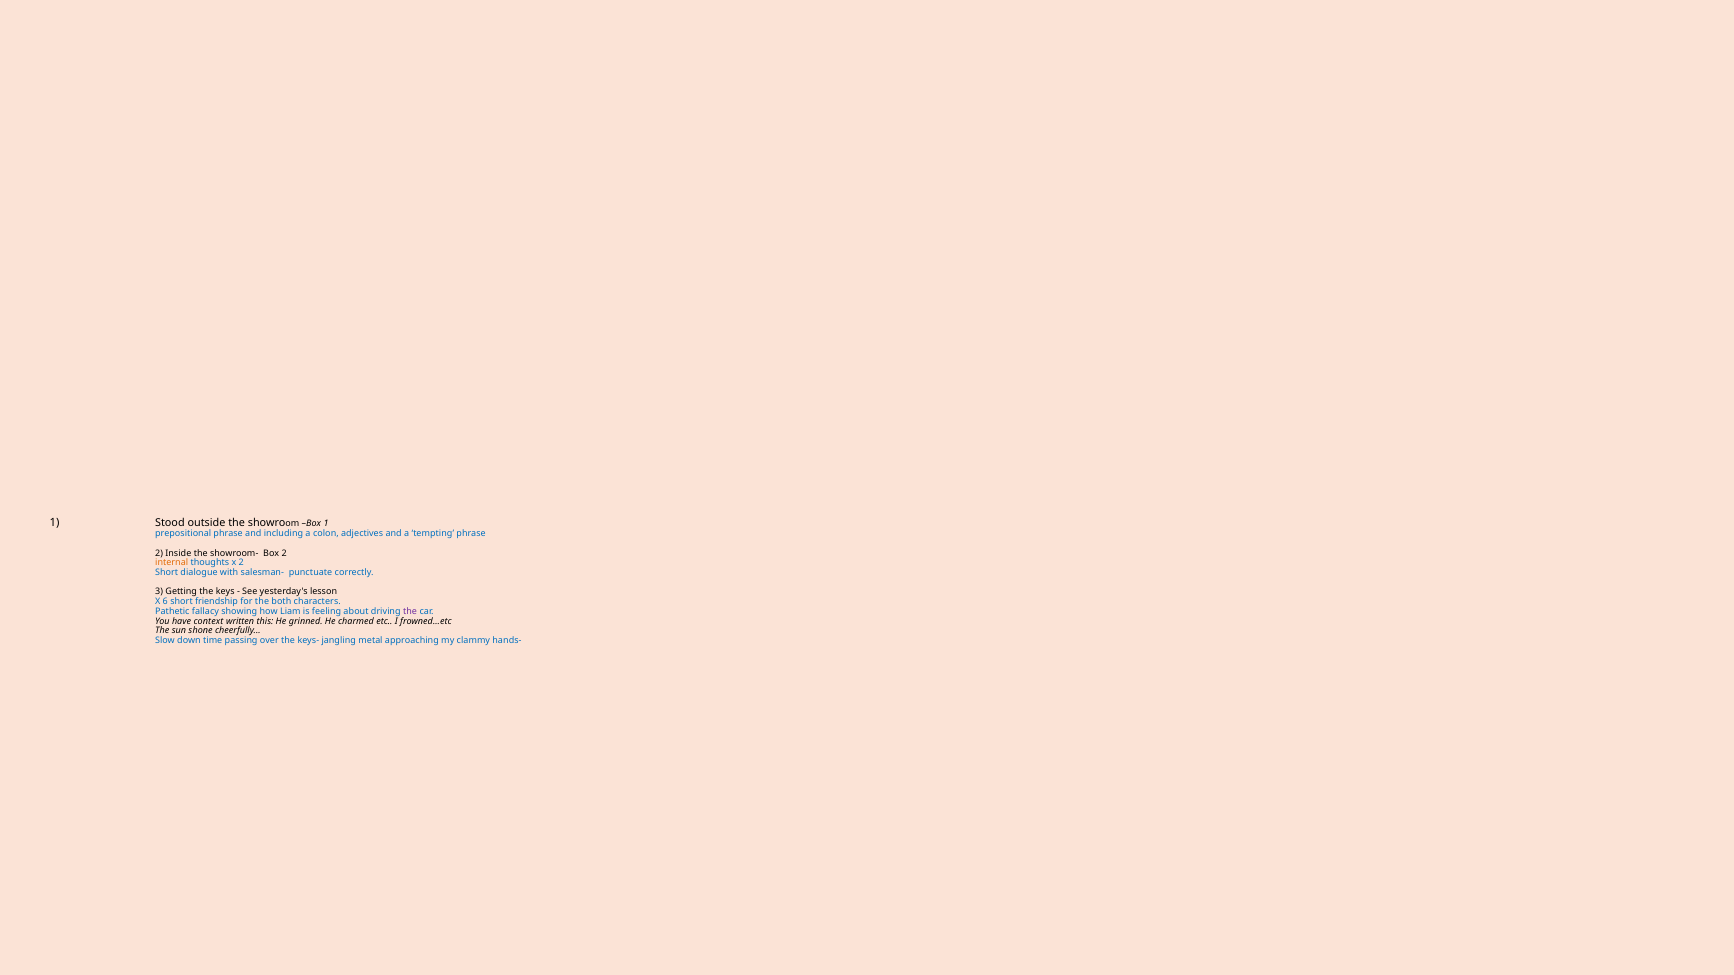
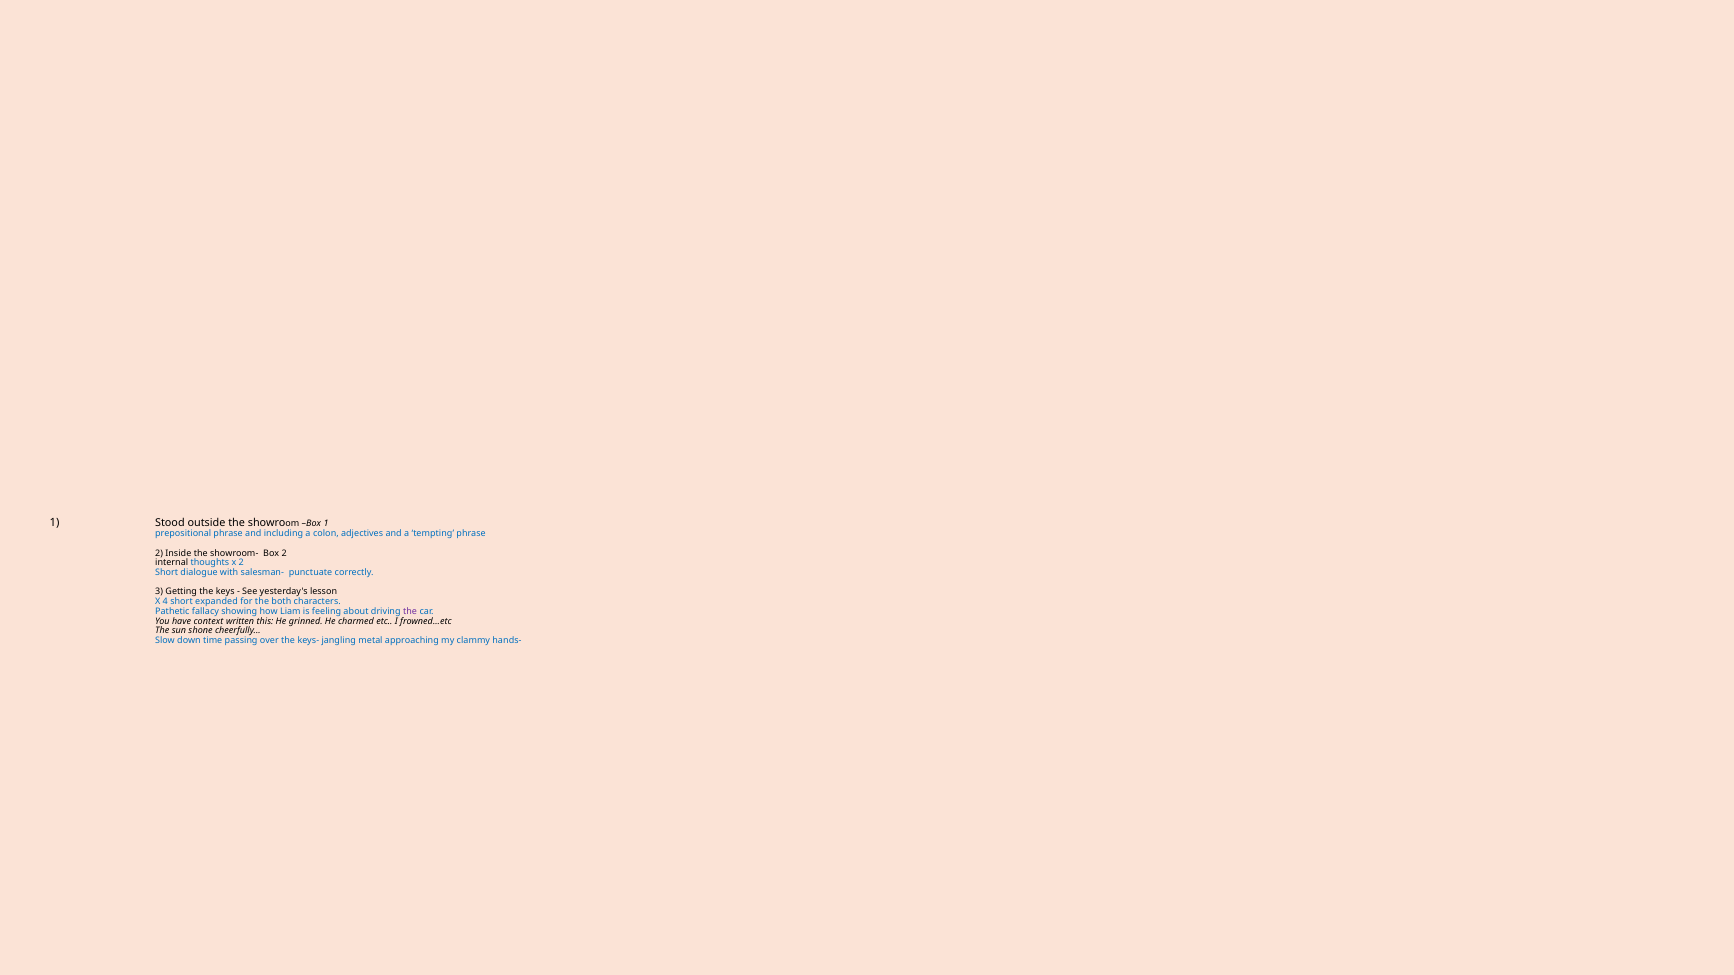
internal colour: orange -> black
6: 6 -> 4
friendship: friendship -> expanded
